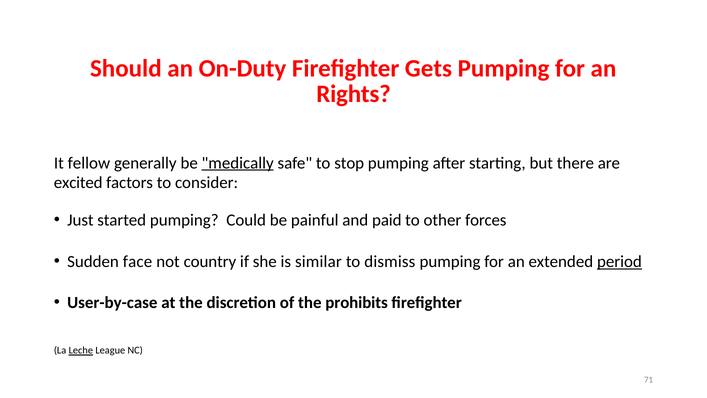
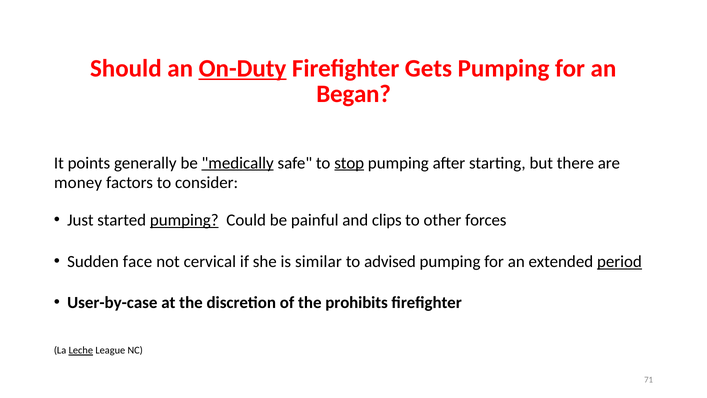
On-Duty underline: none -> present
Rights: Rights -> Began
fellow: fellow -> points
stop underline: none -> present
excited: excited -> money
pumping at (184, 220) underline: none -> present
paid: paid -> clips
country: country -> cervical
dismiss: dismiss -> advised
